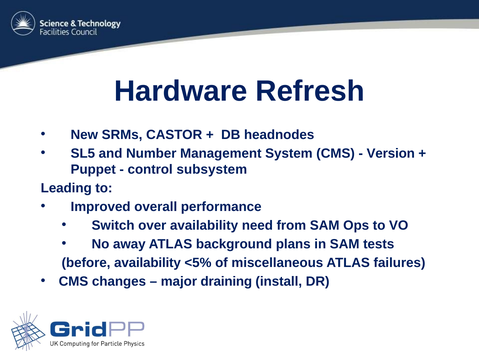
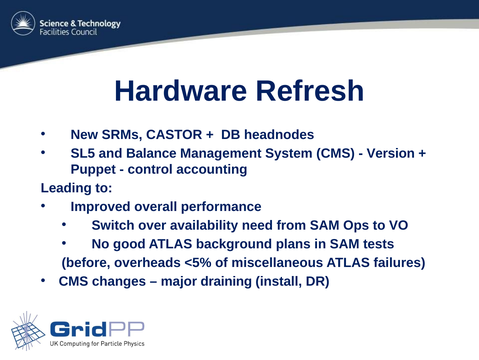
Number: Number -> Balance
subsystem: subsystem -> accounting
away: away -> good
before availability: availability -> overheads
